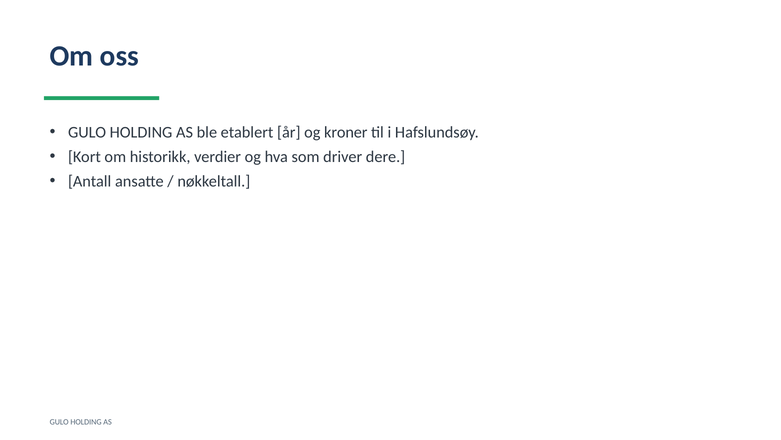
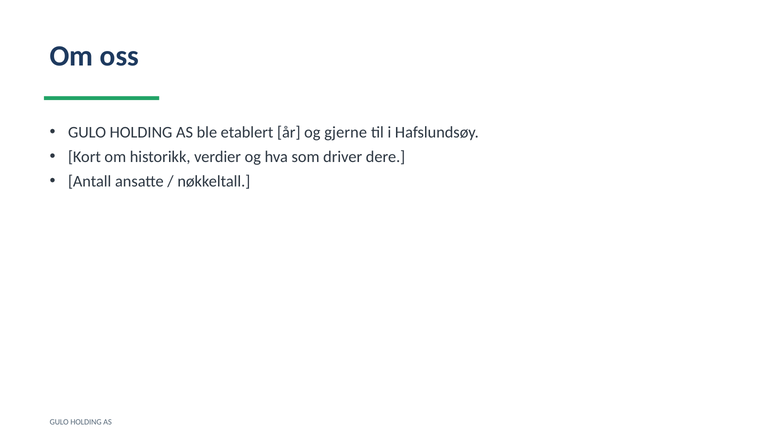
kroner: kroner -> gjerne
